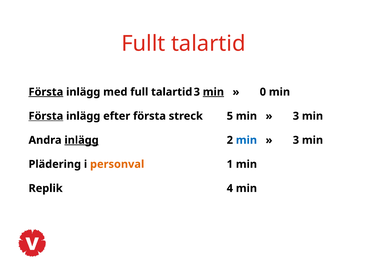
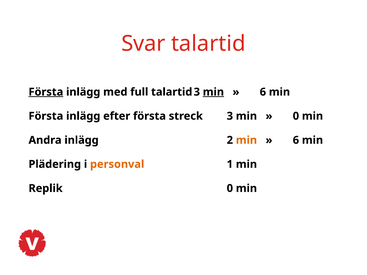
Fullt: Fullt -> Svar
0 at (263, 92): 0 -> 6
Första at (46, 116) underline: present -> none
5: 5 -> 3
3 at (296, 116): 3 -> 0
inlägg at (82, 140) underline: present -> none
min at (246, 140) colour: blue -> orange
3 at (296, 140): 3 -> 6
Replik 4: 4 -> 0
